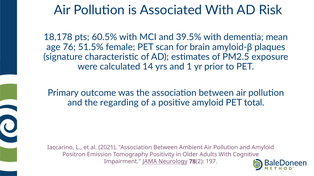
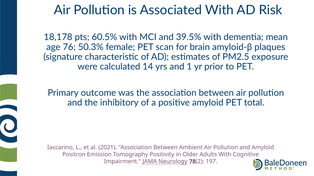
51.5%: 51.5% -> 50.3%
regarding: regarding -> inhibitory
